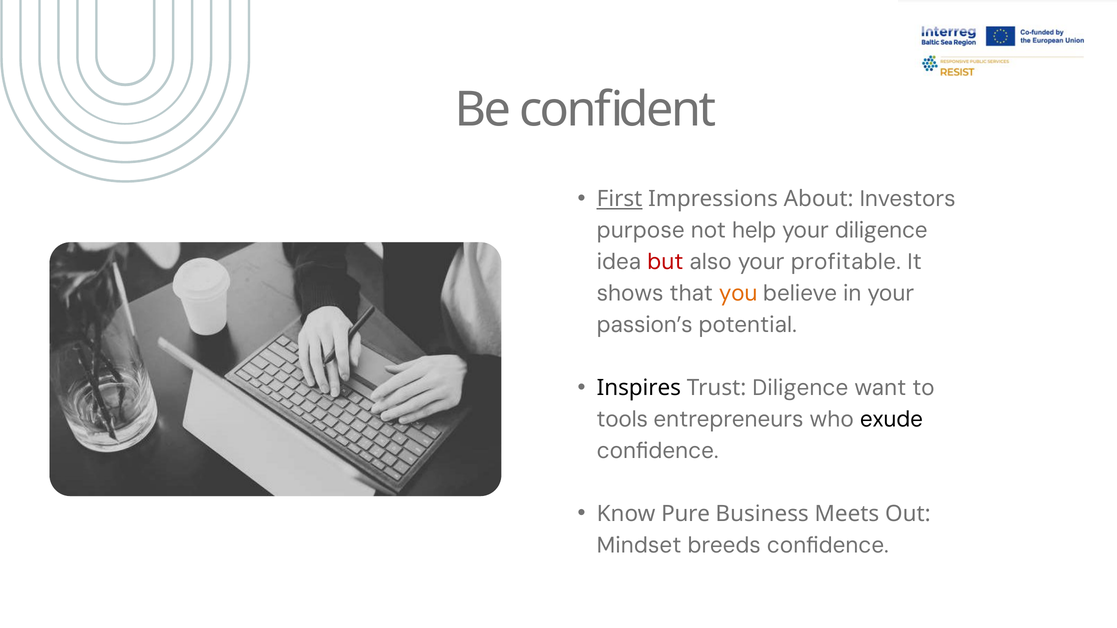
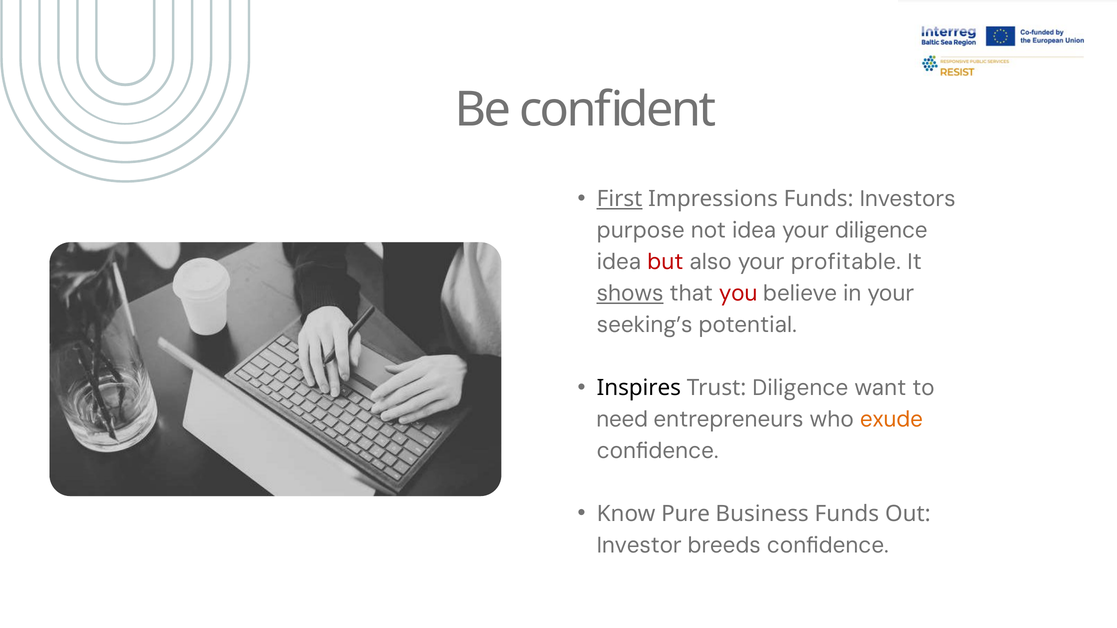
Impressions About: About -> Funds
not help: help -> idea
shows underline: none -> present
you colour: orange -> red
passion’s: passion’s -> seeking’s
tools: tools -> need
exude colour: black -> orange
Business Meets: Meets -> Funds
Mindset: Mindset -> Investor
